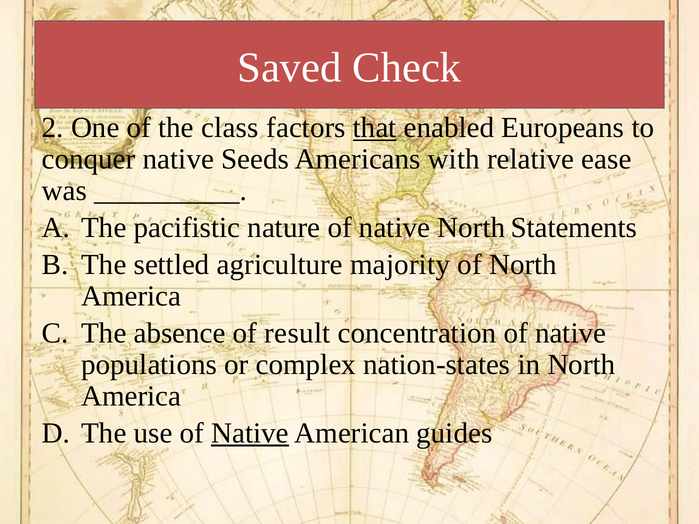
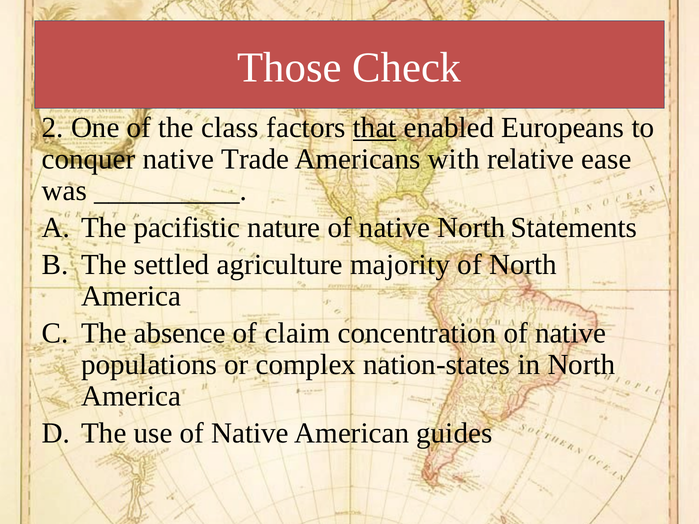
Saved: Saved -> Those
Seeds: Seeds -> Trade
result: result -> claim
Native at (250, 433) underline: present -> none
